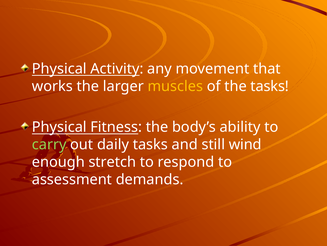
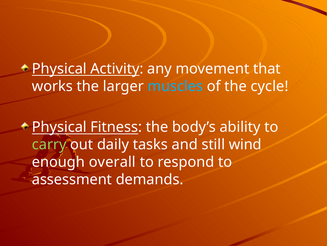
muscles colour: yellow -> light blue
the tasks: tasks -> cycle
stretch: stretch -> overall
